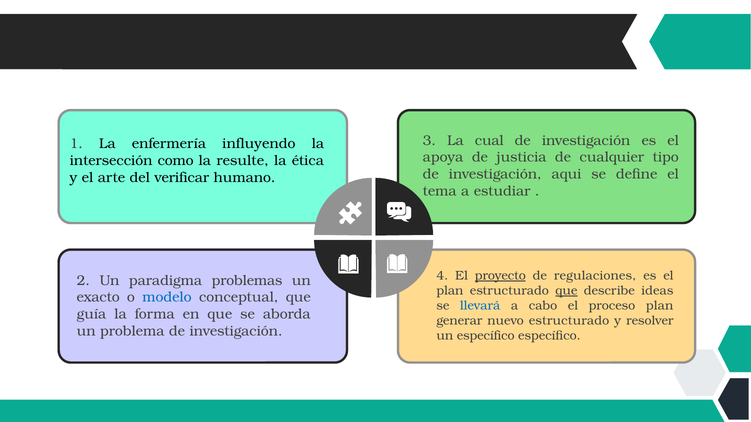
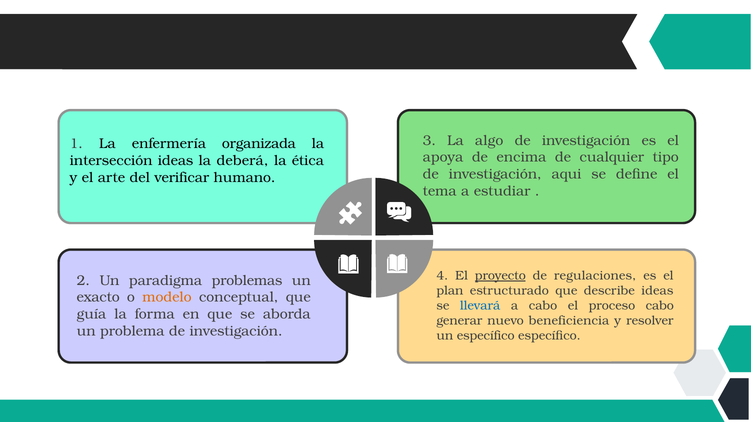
cual: cual -> algo
influyendo: influyendo -> organizada
justicia: justicia -> encima
intersección como: como -> ideas
resulte: resulte -> deberá
que at (566, 291) underline: present -> none
modelo colour: blue -> orange
proceso plan: plan -> cabo
nuevo estructurado: estructurado -> beneficiencia
